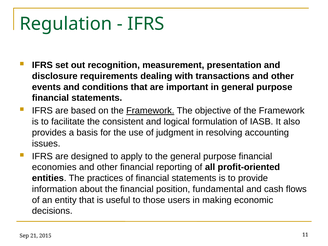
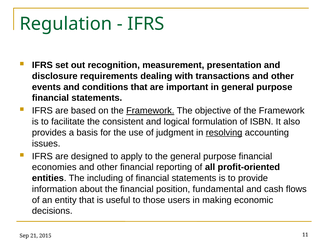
IASB: IASB -> ISBN
resolving underline: none -> present
practices: practices -> including
